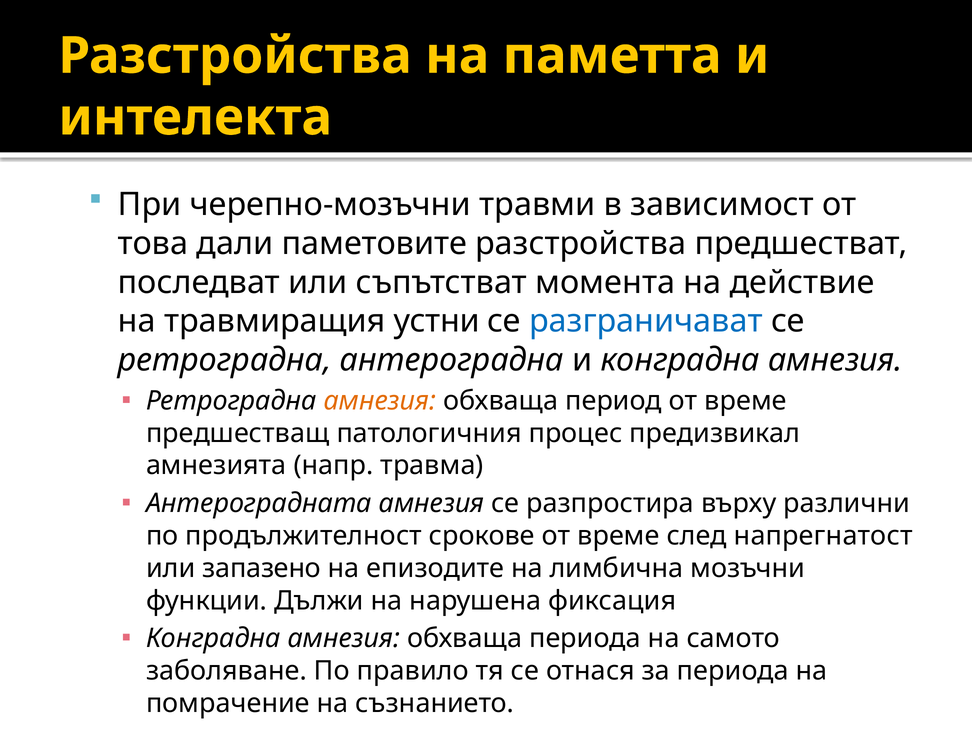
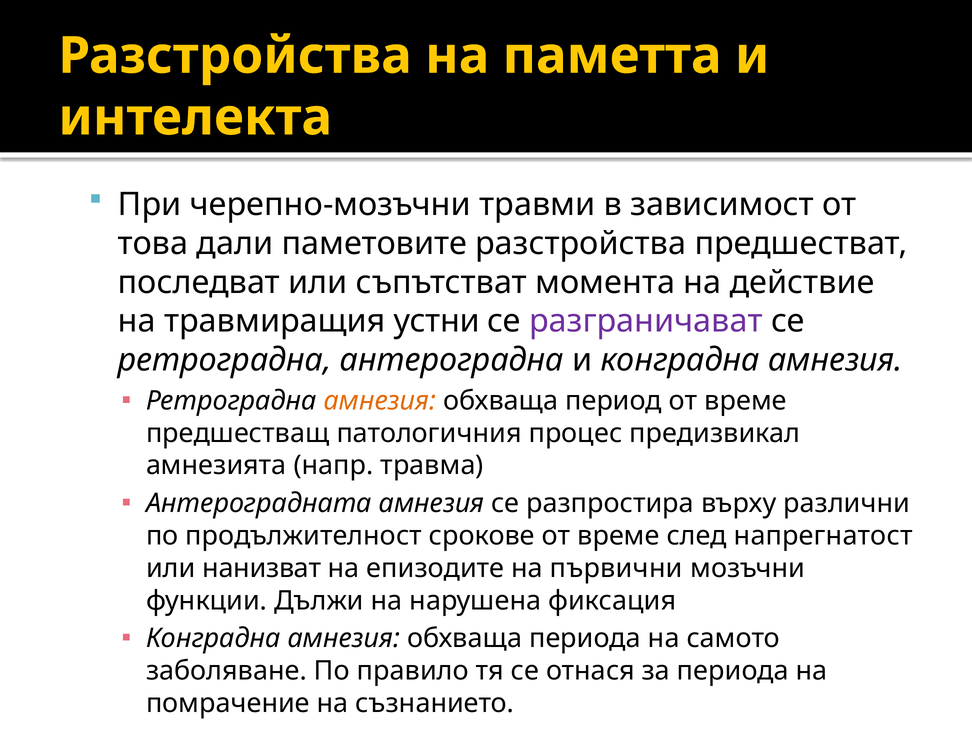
разграничават colour: blue -> purple
запазено: запазено -> нанизват
лимбична: лимбична -> първични
